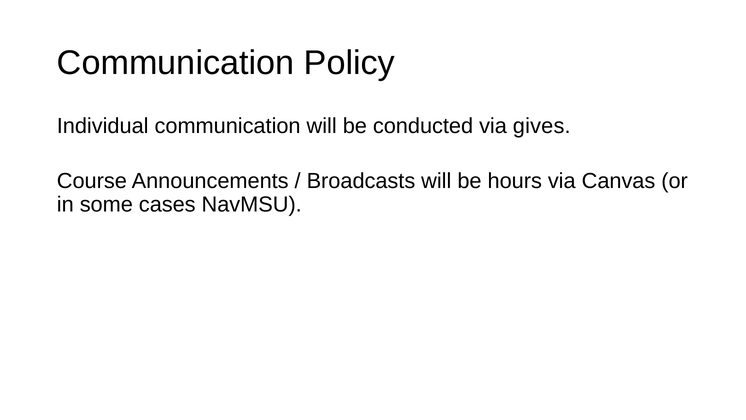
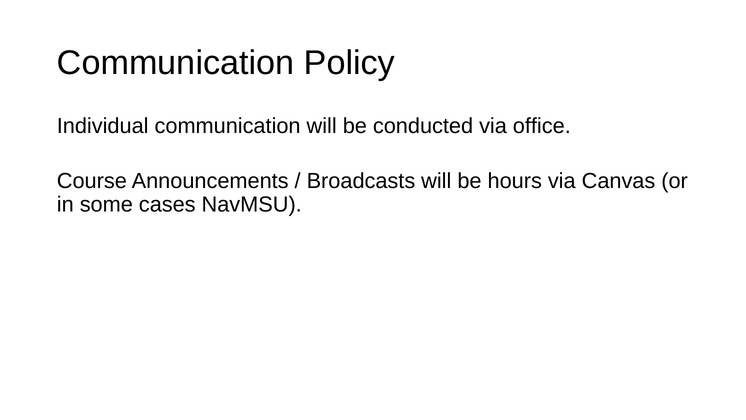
gives: gives -> office
